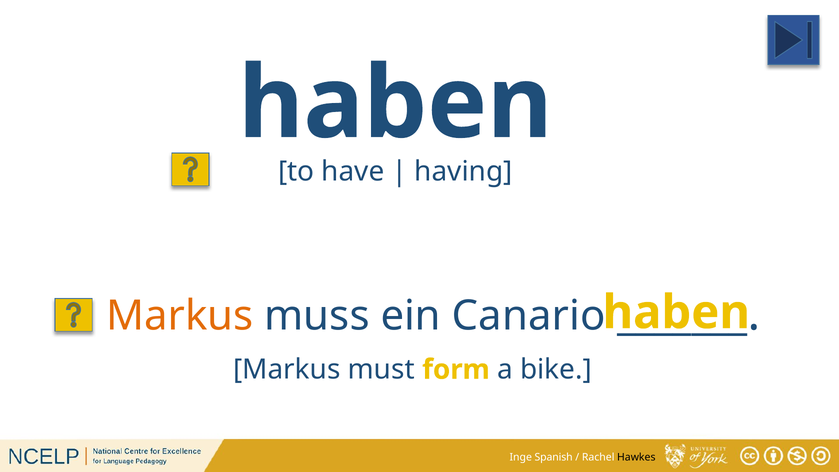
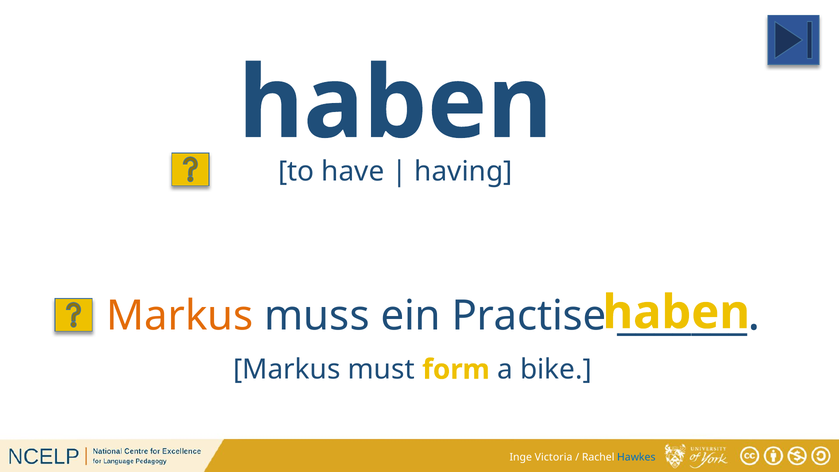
Canario: Canario -> Practise
Spanish: Spanish -> Victoria
Hawkes colour: black -> blue
